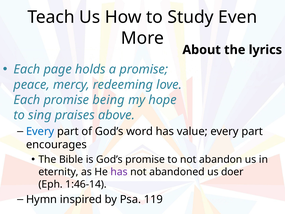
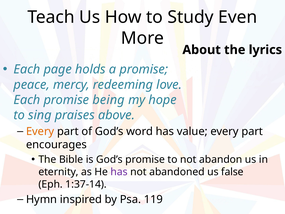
Every at (40, 131) colour: blue -> orange
doer: doer -> false
1:46-14: 1:46-14 -> 1:37-14
